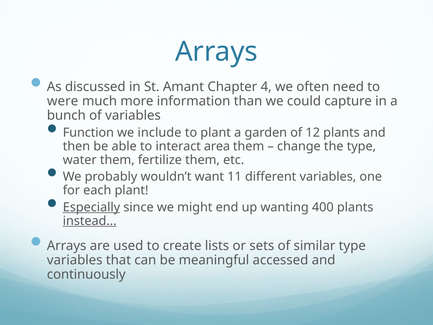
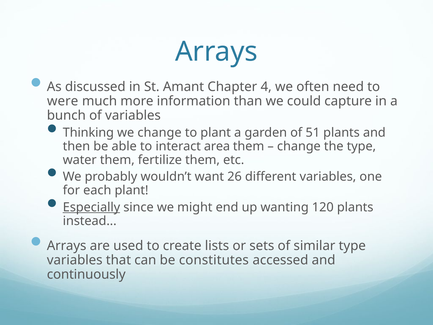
Function: Function -> Thinking
we include: include -> change
12: 12 -> 51
11: 11 -> 26
400: 400 -> 120
instead underline: present -> none
meaningful: meaningful -> constitutes
